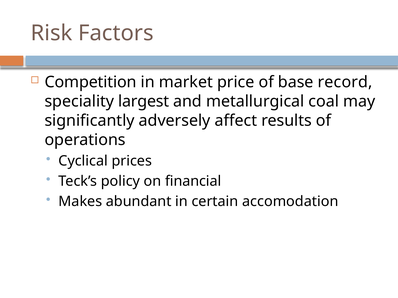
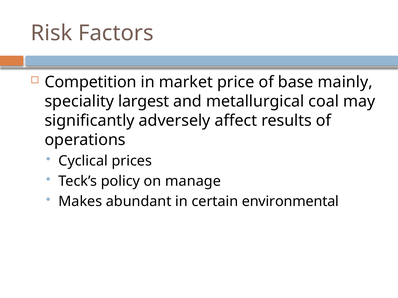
record: record -> mainly
financial: financial -> manage
accomodation: accomodation -> environmental
